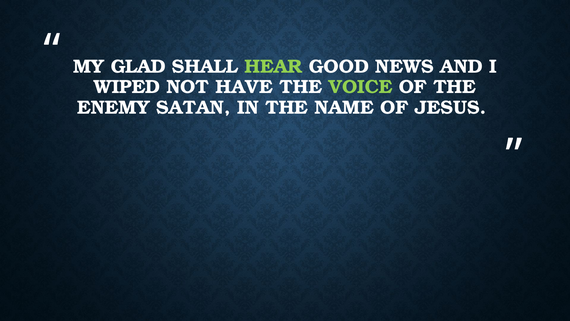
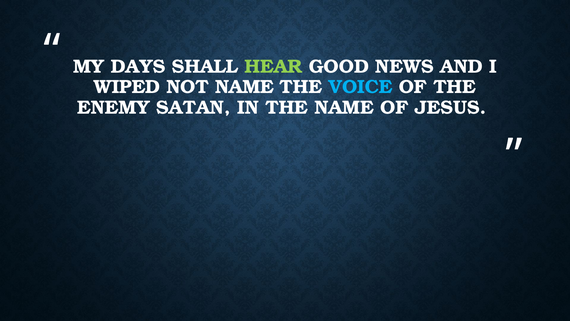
GLAD: GLAD -> DAYS
NOT HAVE: HAVE -> NAME
VOICE colour: light green -> light blue
